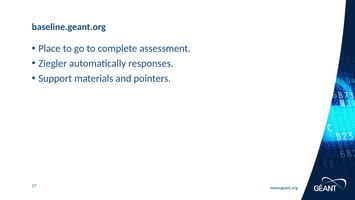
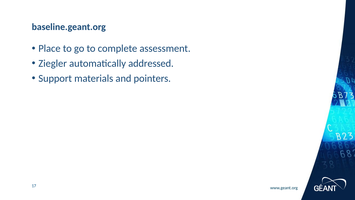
responses: responses -> addressed
